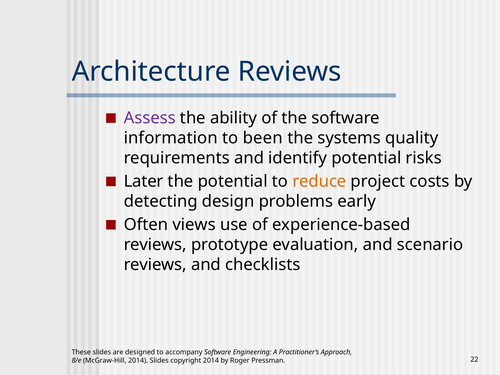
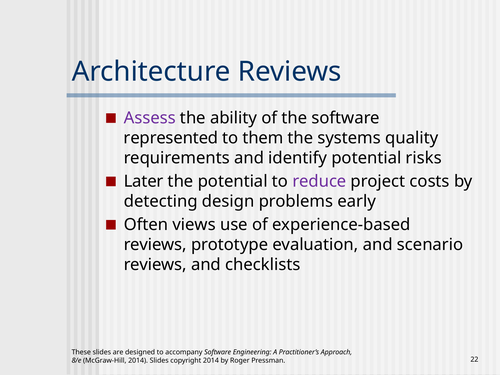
information: information -> represented
been: been -> them
reduce colour: orange -> purple
